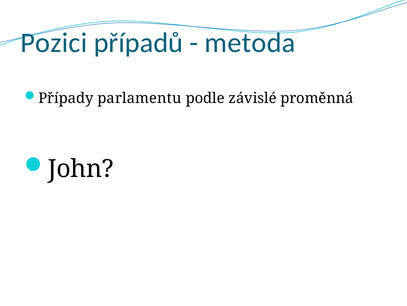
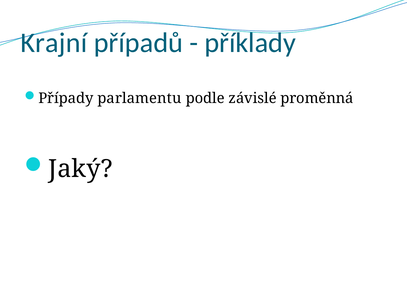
Pozici: Pozici -> Krajní
metoda: metoda -> příklady
John: John -> Jaký
